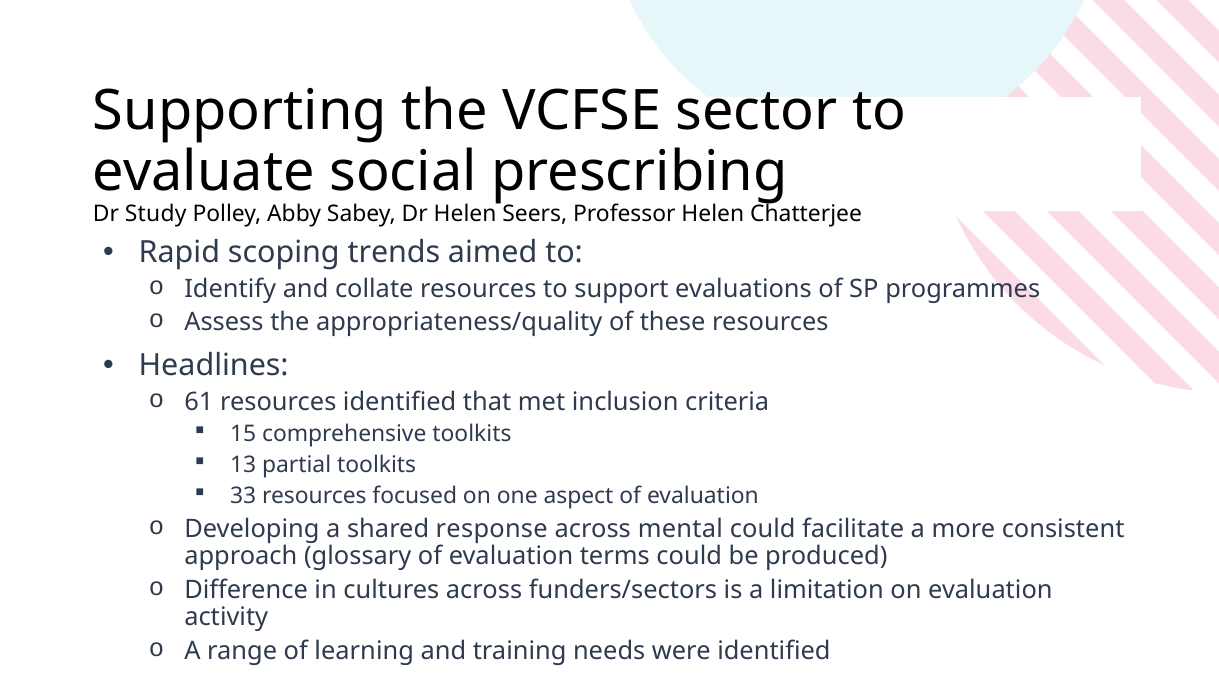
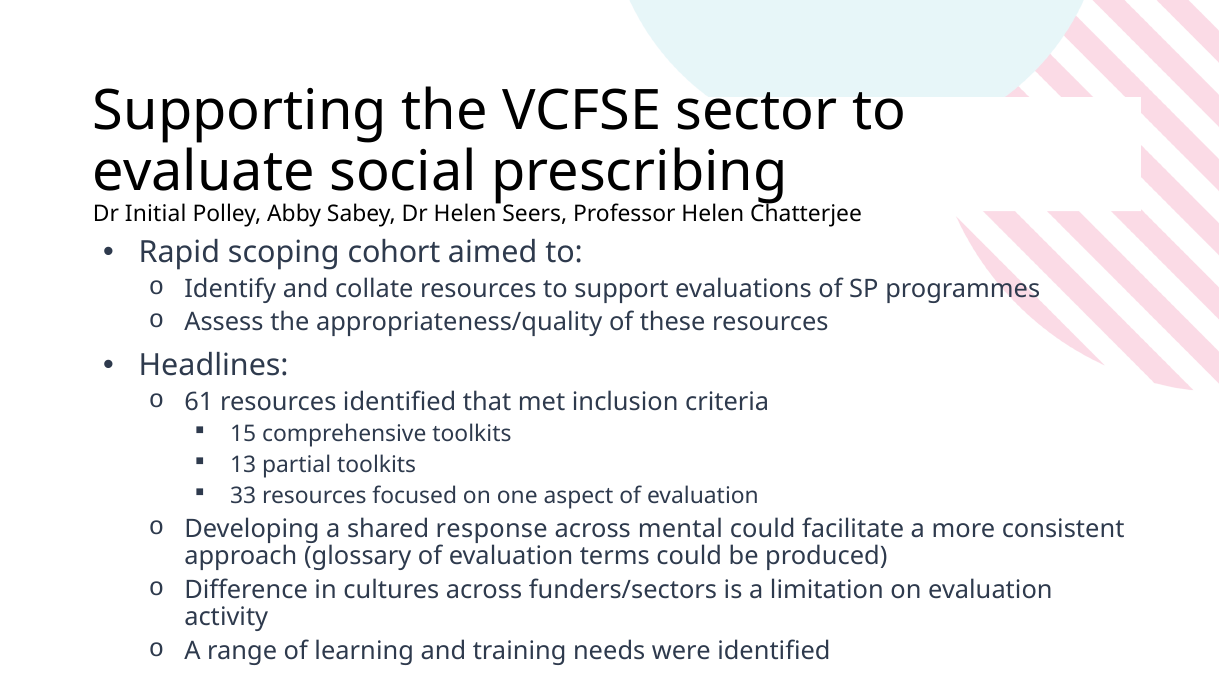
Study: Study -> Initial
trends: trends -> cohort
